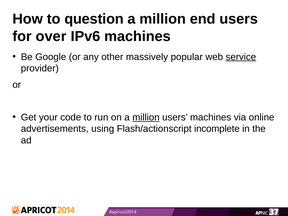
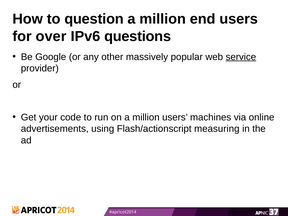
IPv6 machines: machines -> questions
million at (146, 117) underline: present -> none
incomplete: incomplete -> measuring
